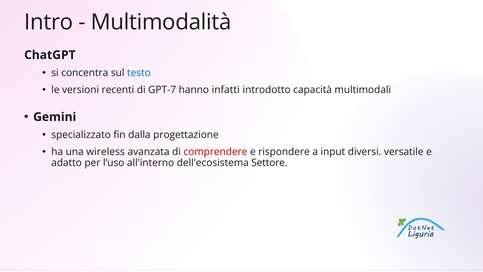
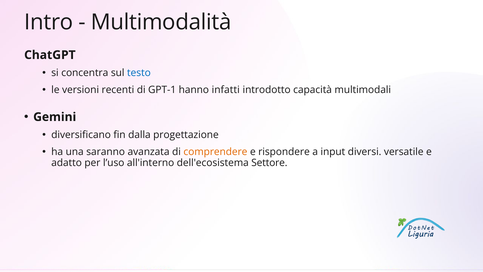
GPT-7: GPT-7 -> GPT-1
specializzato: specializzato -> diversificano
wireless: wireless -> saranno
comprendere colour: red -> orange
